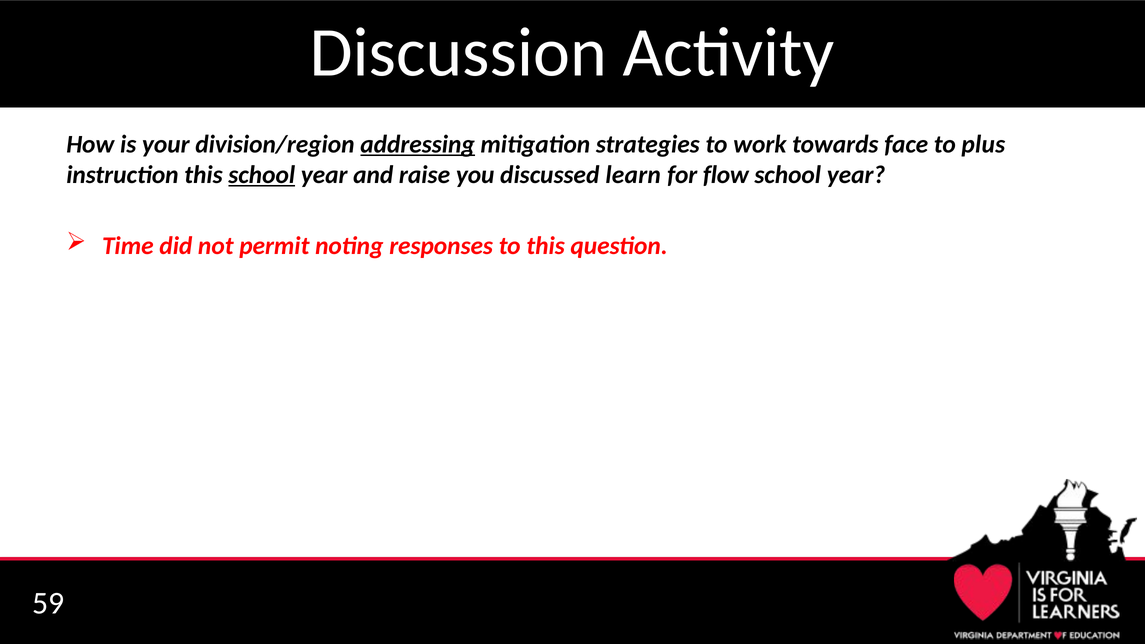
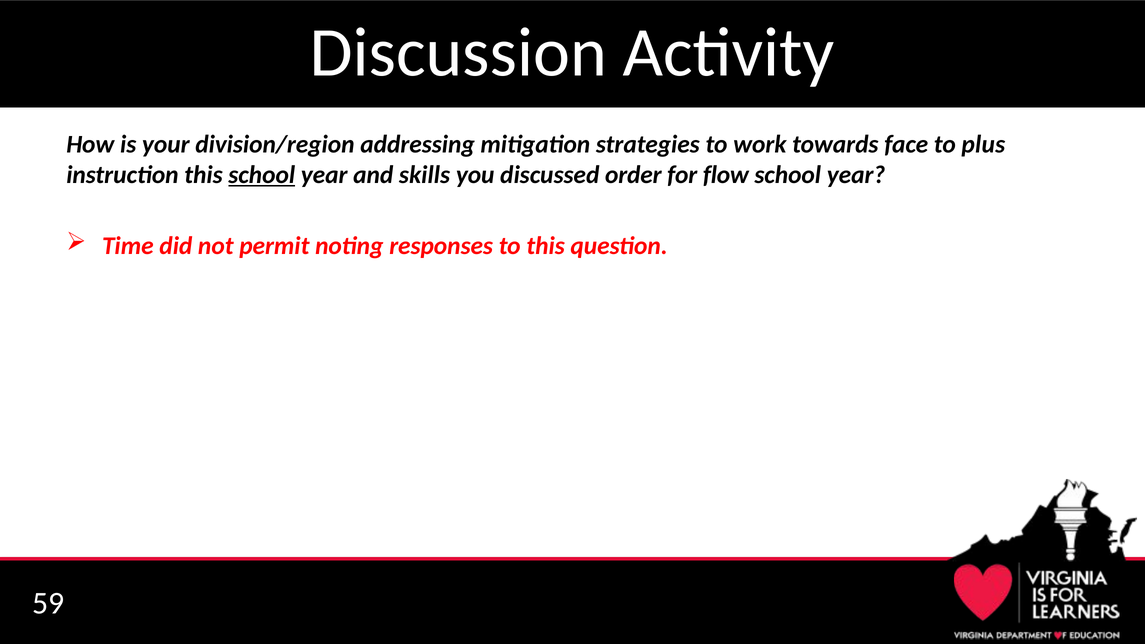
addressing underline: present -> none
raise: raise -> skills
learn: learn -> order
